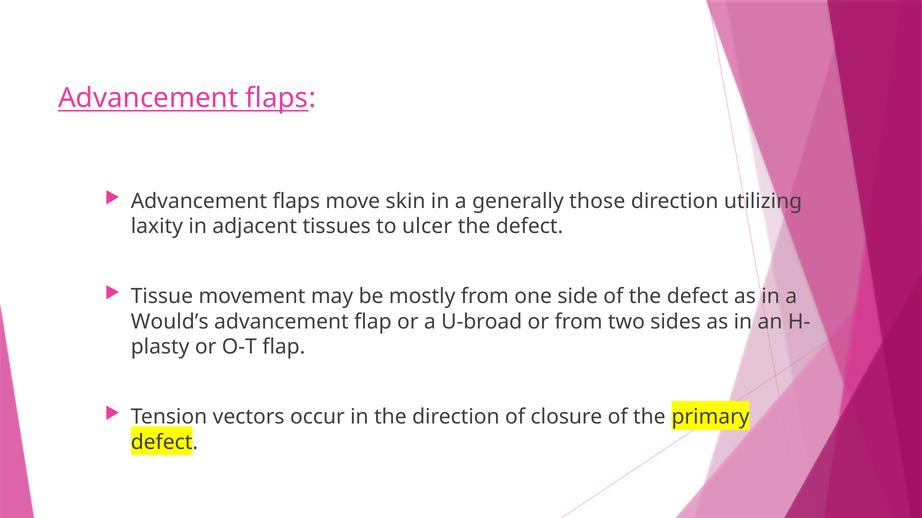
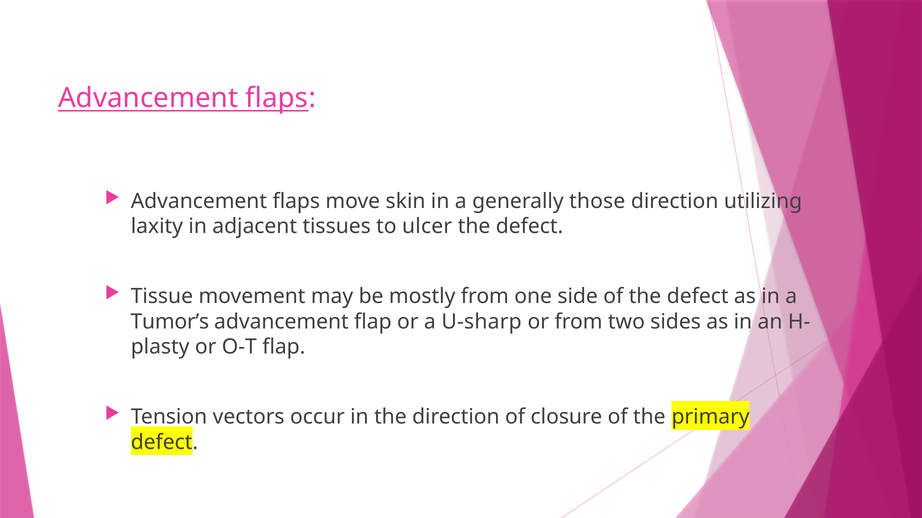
Would’s: Would’s -> Tumor’s
U‐broad: U‐broad -> U‐sharp
